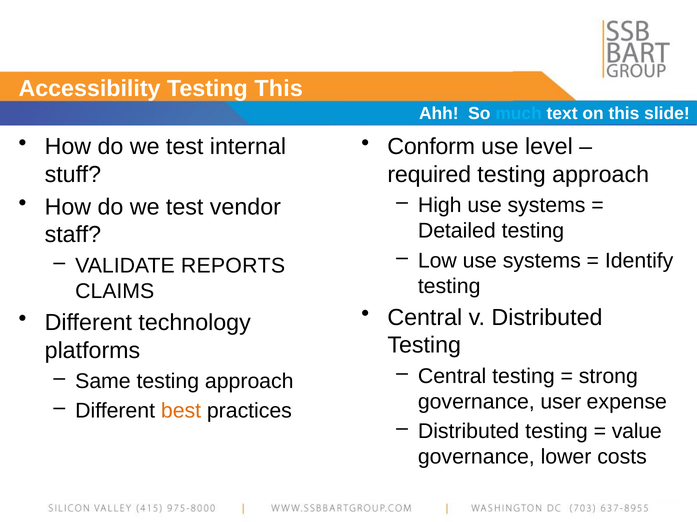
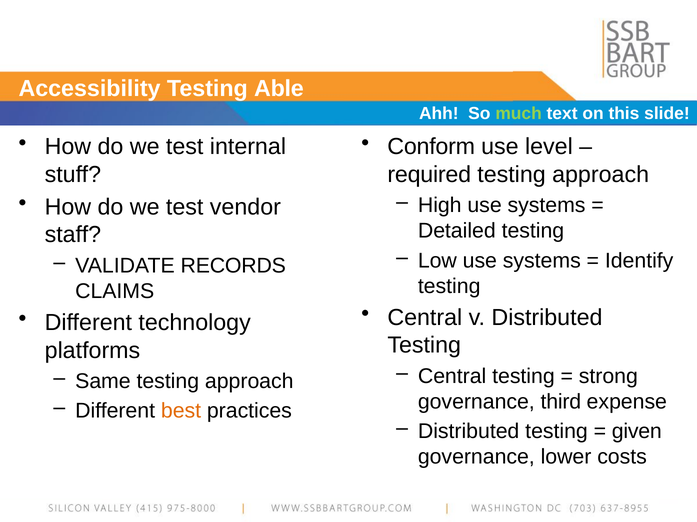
Testing This: This -> Able
much colour: light blue -> light green
REPORTS: REPORTS -> RECORDS
user: user -> third
value: value -> given
